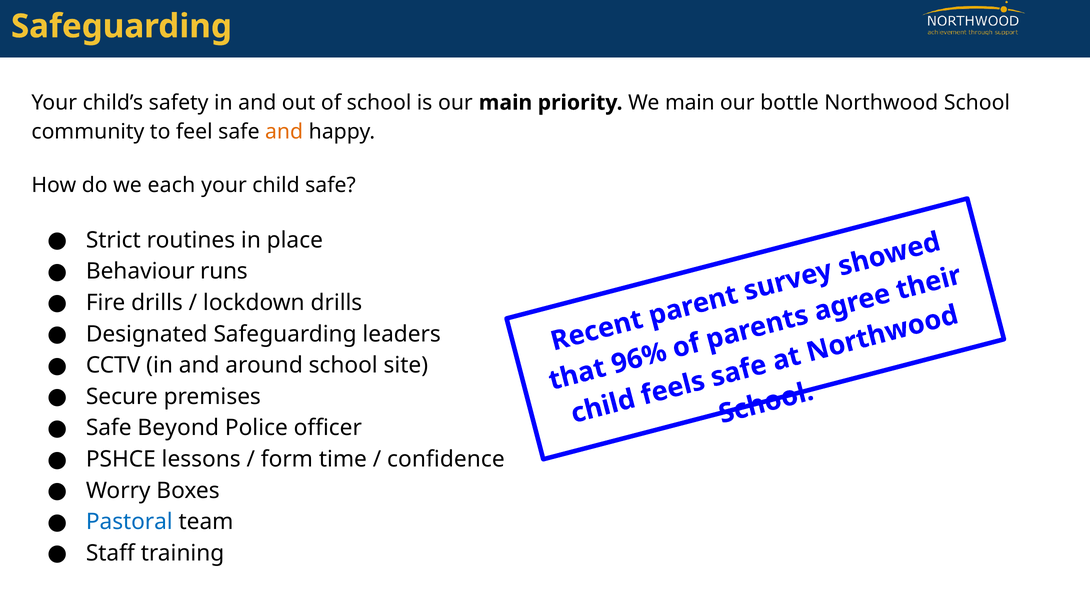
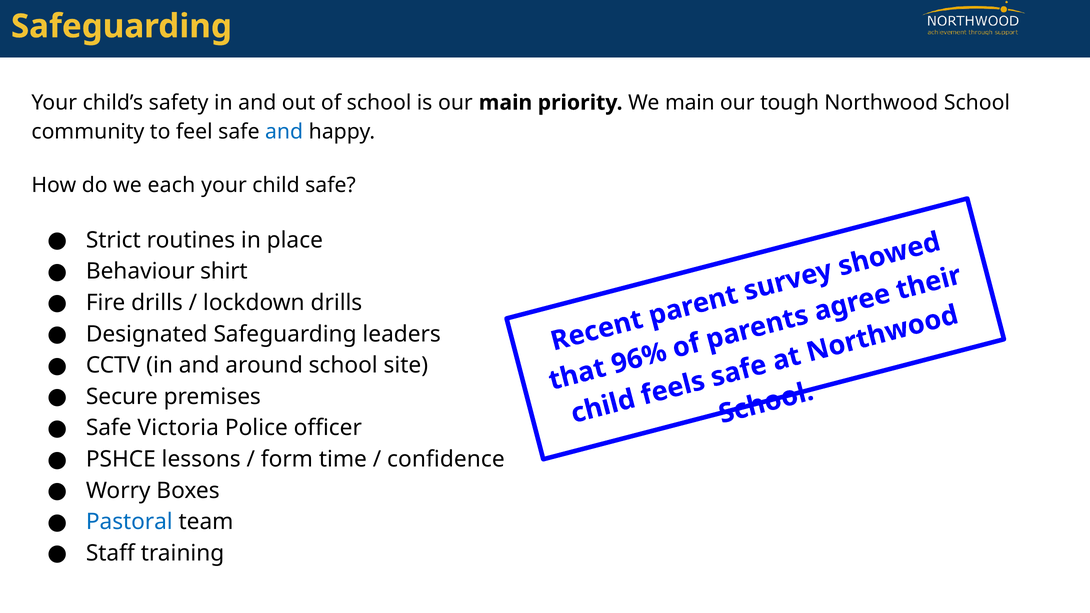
bottle: bottle -> tough
and at (284, 132) colour: orange -> blue
runs: runs -> shirt
Beyond: Beyond -> Victoria
